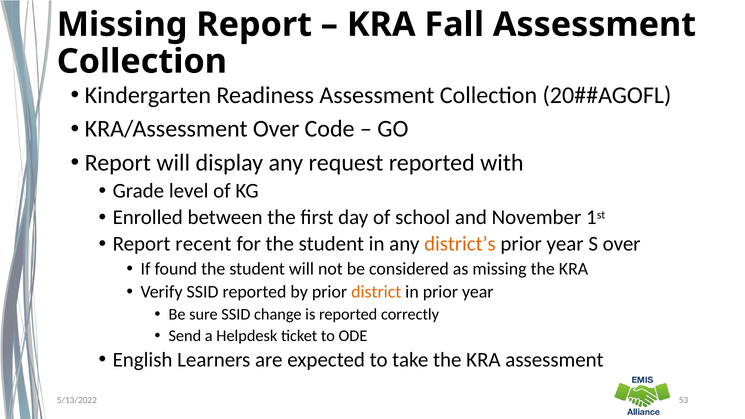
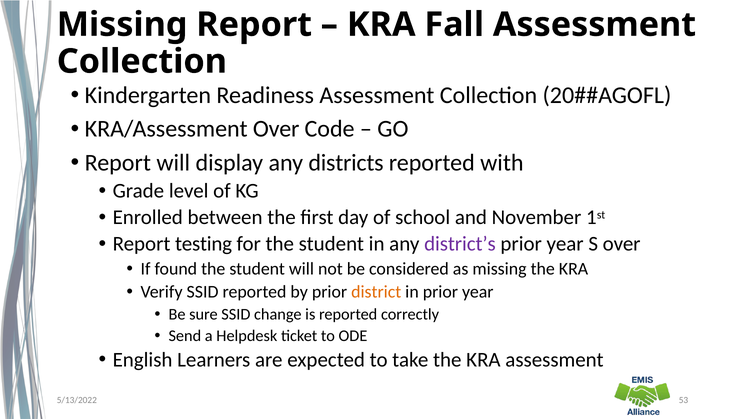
request: request -> districts
recent: recent -> testing
district’s colour: orange -> purple
